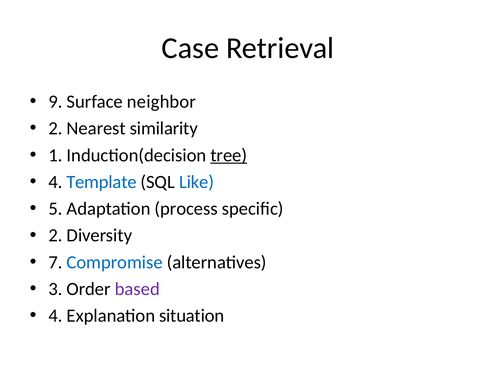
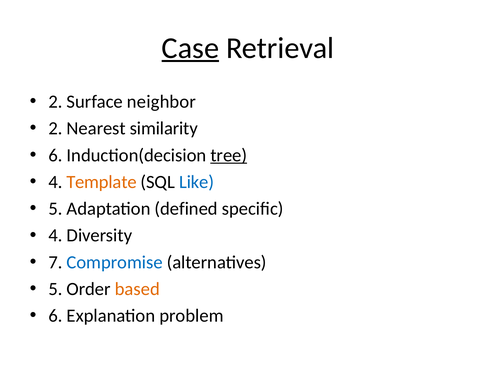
Case underline: none -> present
9 at (55, 102): 9 -> 2
1 at (55, 155): 1 -> 6
Template colour: blue -> orange
process: process -> defined
2 at (55, 236): 2 -> 4
3 at (55, 289): 3 -> 5
based colour: purple -> orange
4 at (55, 316): 4 -> 6
situation: situation -> problem
